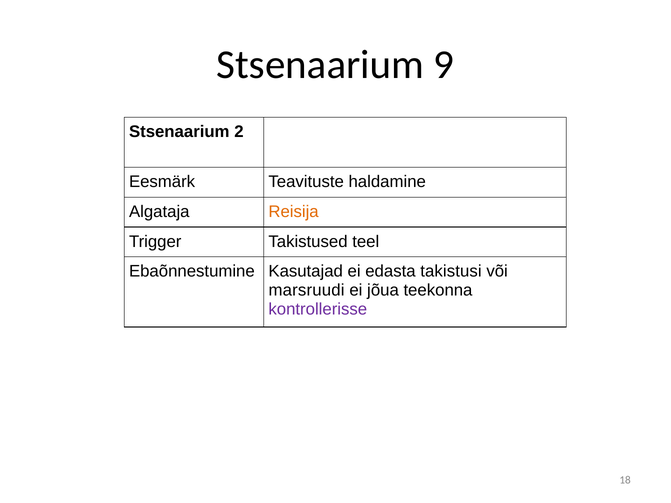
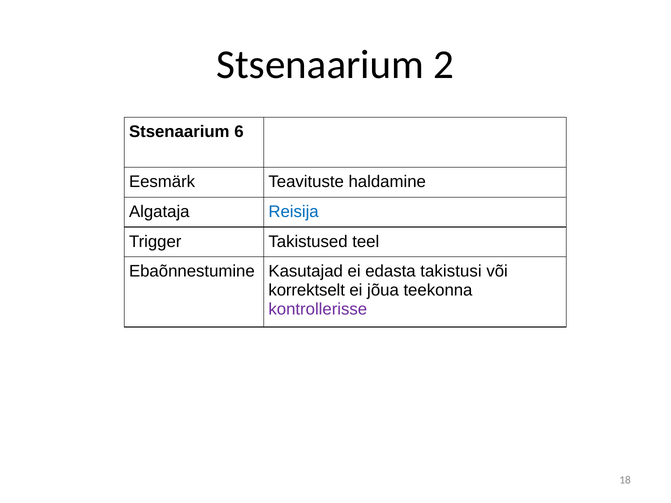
9: 9 -> 2
2: 2 -> 6
Reisija colour: orange -> blue
marsruudi: marsruudi -> korrektselt
